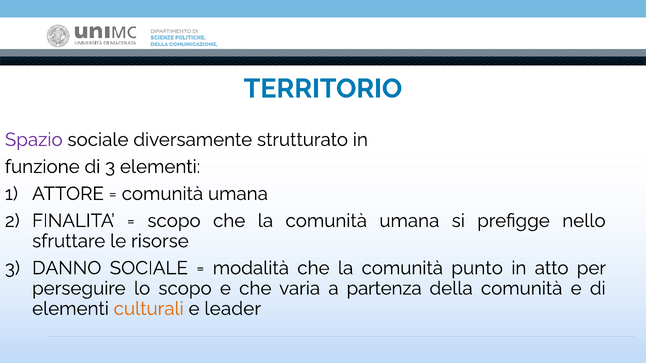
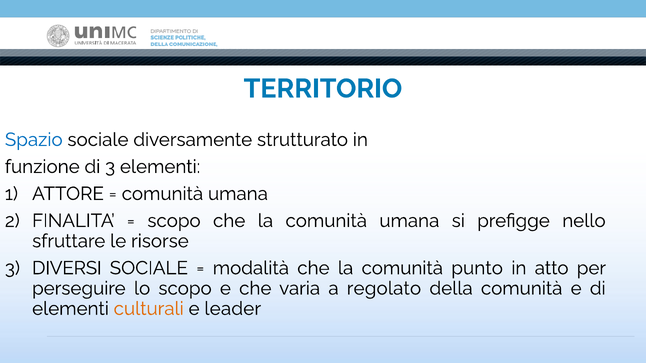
Spazio colour: purple -> blue
DANNO: DANNO -> DIVERSI
partenza: partenza -> regolato
